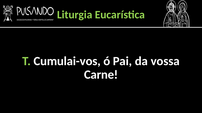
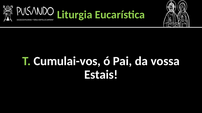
Carne: Carne -> Estais
